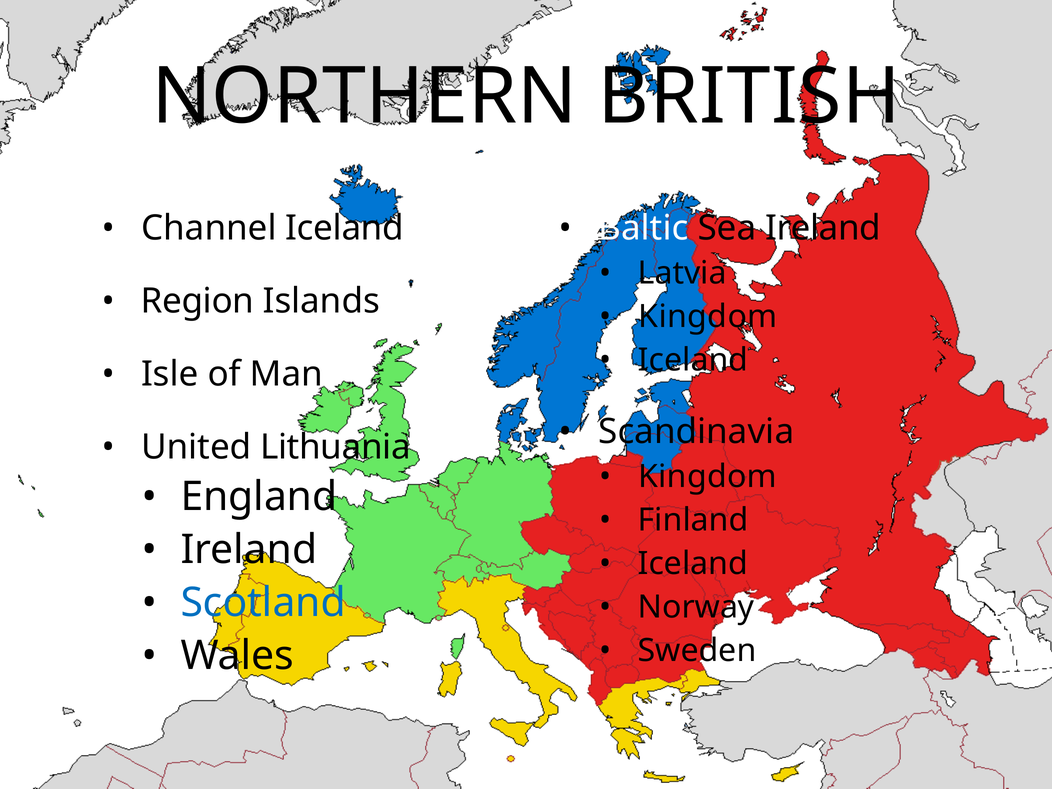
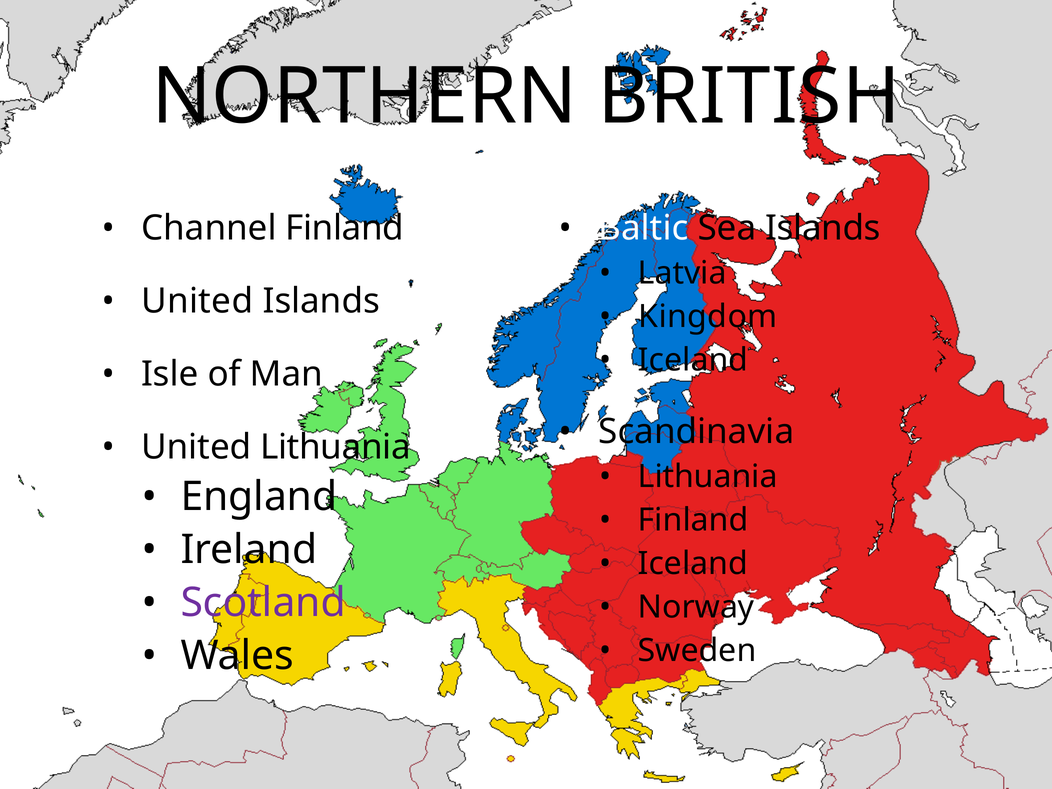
Channel Iceland: Iceland -> Finland
Sea Ireland: Ireland -> Islands
Region at (197, 301): Region -> United
Kingdom at (708, 477): Kingdom -> Lithuania
Scotland colour: blue -> purple
